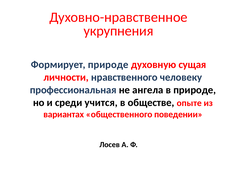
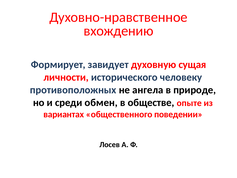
укрупнения: укрупнения -> вхождению
Формирует природе: природе -> завидует
нравственного: нравственного -> исторического
профессиональная: профессиональная -> противоположных
учится: учится -> обмен
